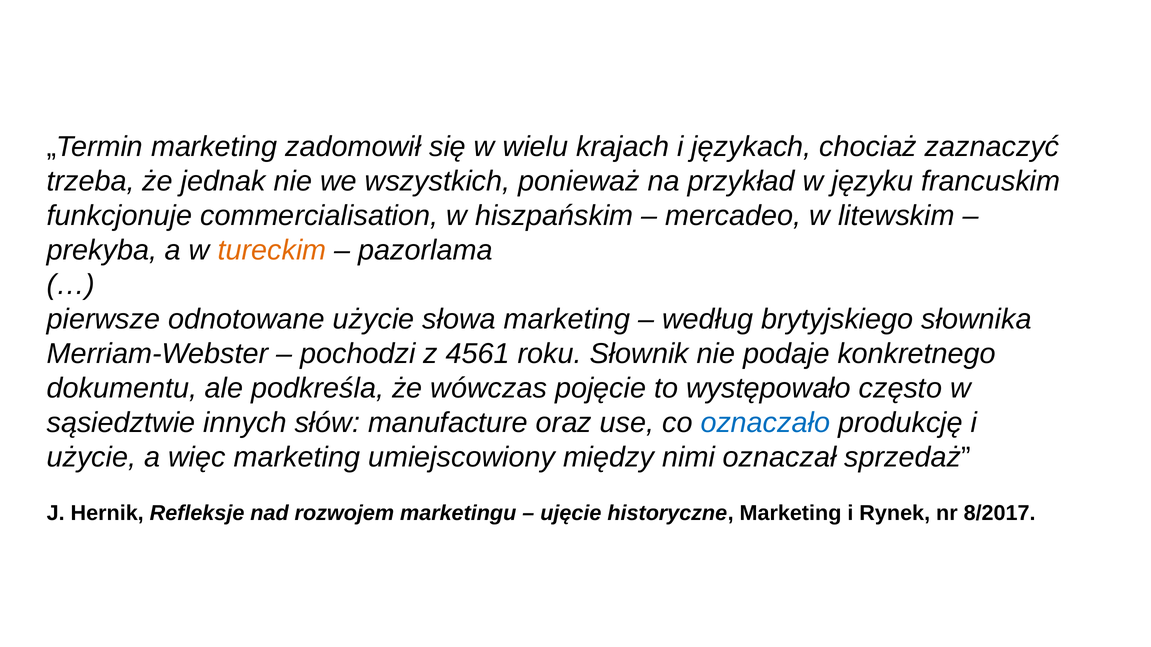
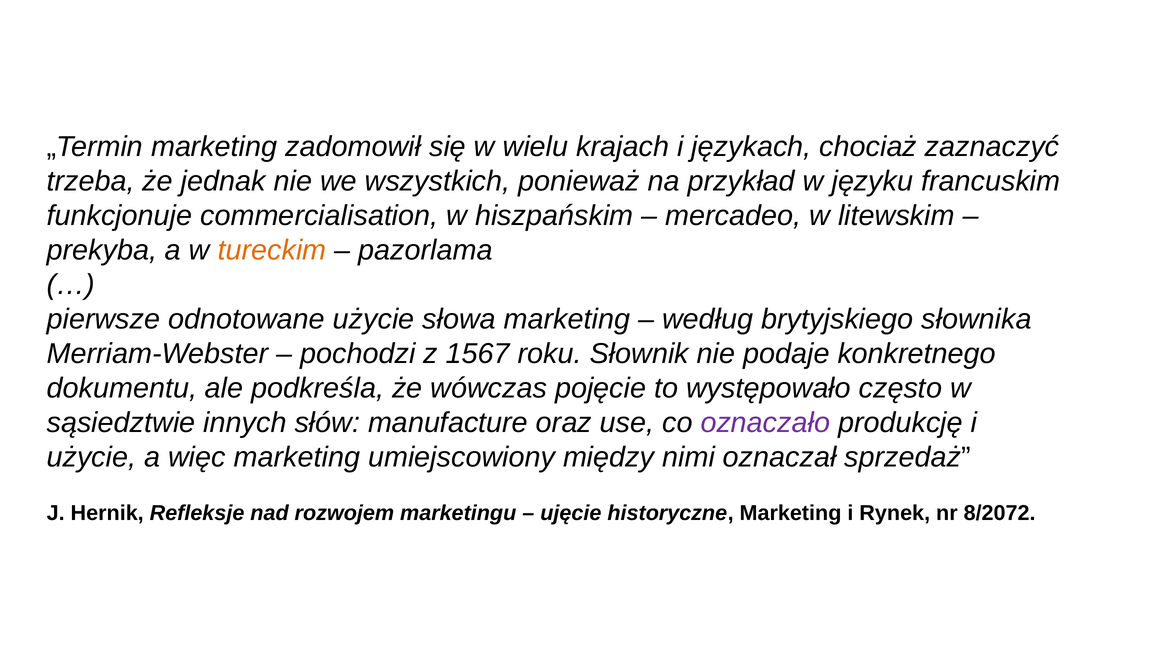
4561: 4561 -> 1567
oznaczało colour: blue -> purple
8/2017: 8/2017 -> 8/2072
